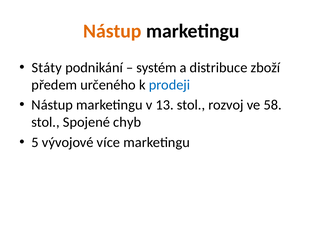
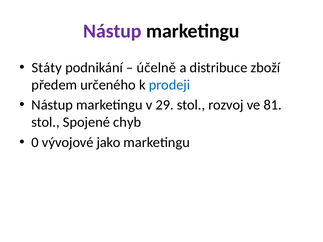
Nástup at (112, 31) colour: orange -> purple
systém: systém -> účelně
13: 13 -> 29
58: 58 -> 81
5: 5 -> 0
více: více -> jako
